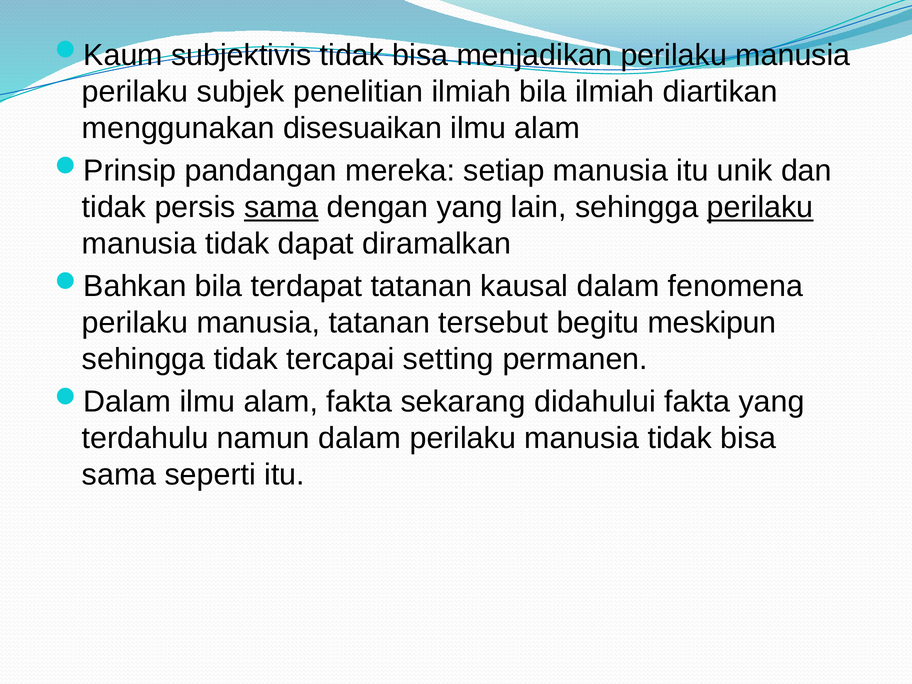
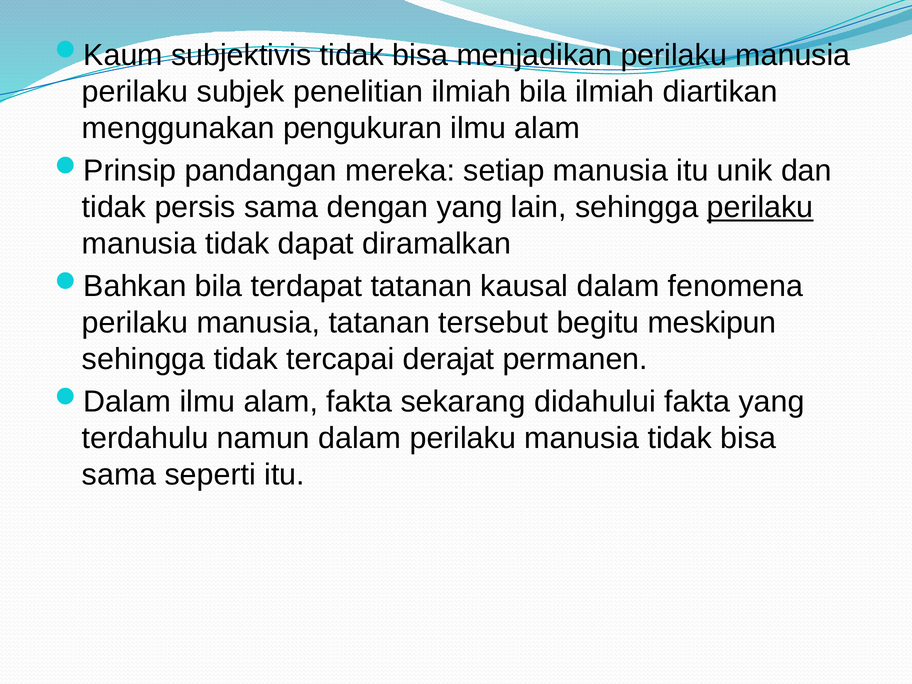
disesuaikan: disesuaikan -> pengukuran
sama at (281, 207) underline: present -> none
setting: setting -> derajat
